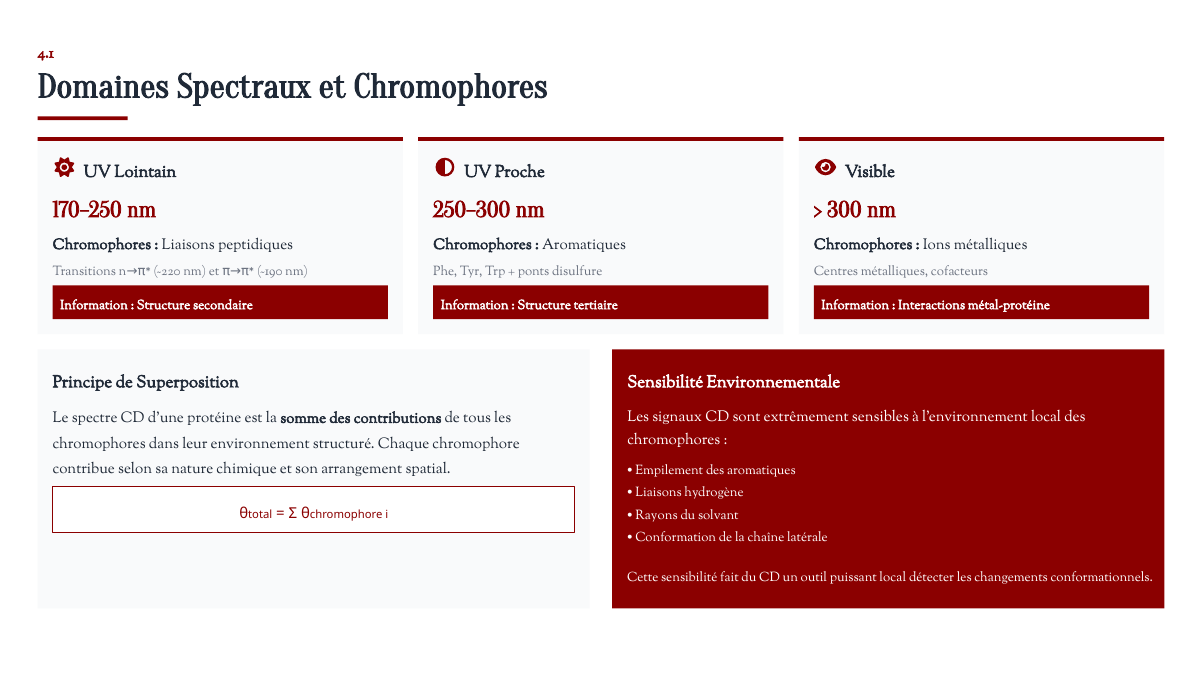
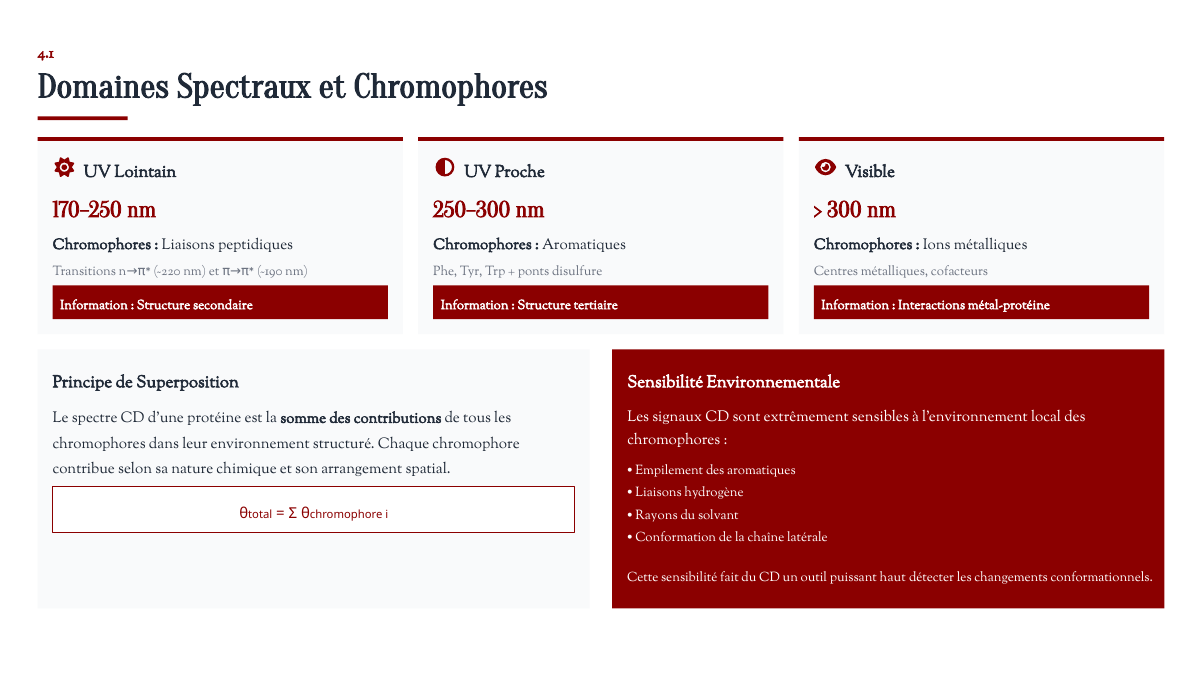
puissant local: local -> haut
